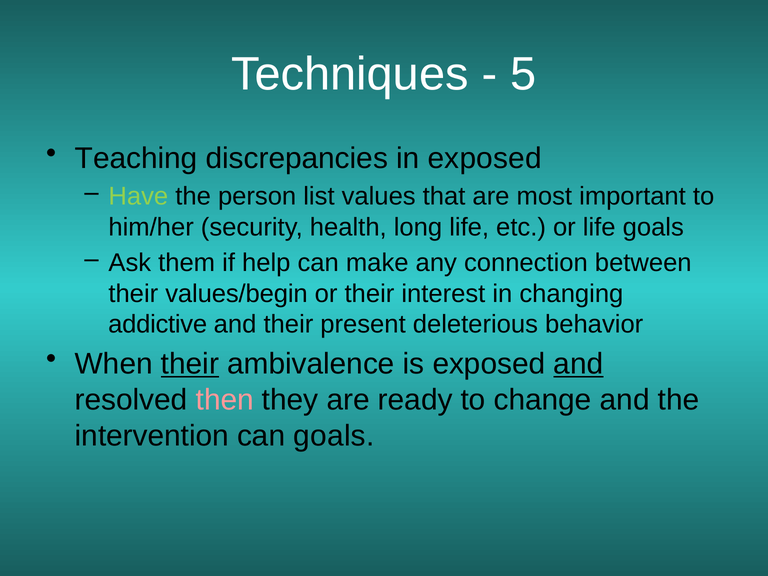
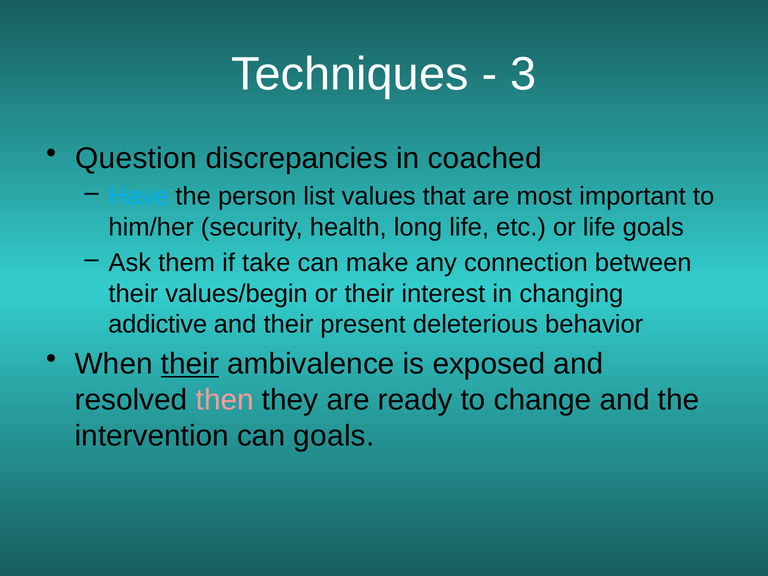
5: 5 -> 3
Teaching: Teaching -> Question
in exposed: exposed -> coached
Have colour: light green -> light blue
help: help -> take
and at (578, 364) underline: present -> none
